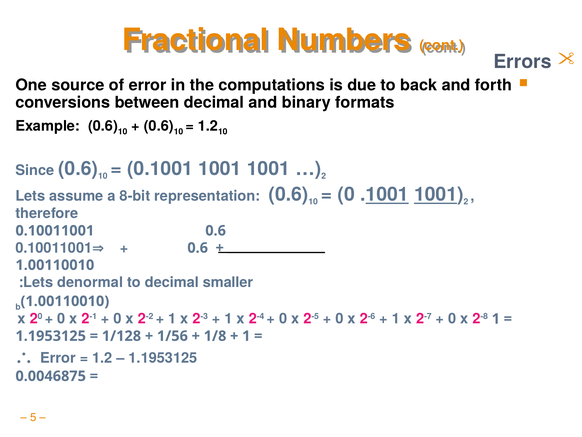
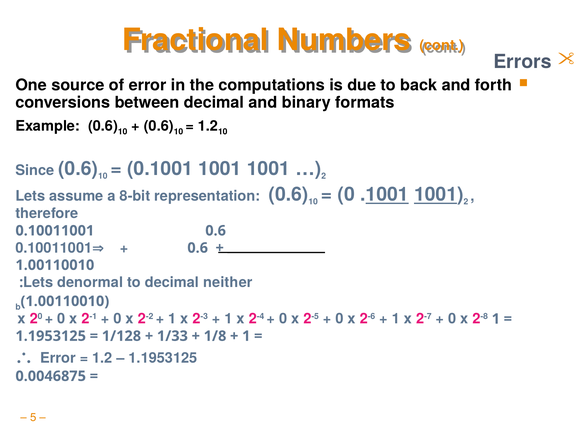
smaller: smaller -> neither
1/56: 1/56 -> 1/33
